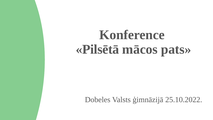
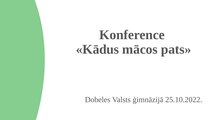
Pilsētā: Pilsētā -> Kādus
